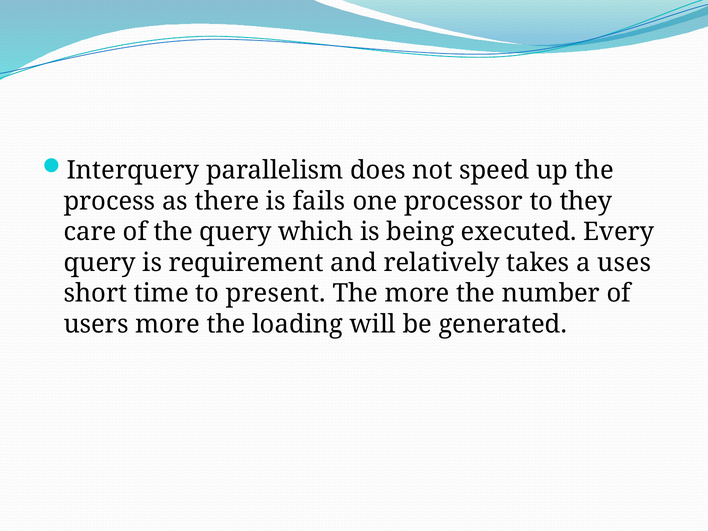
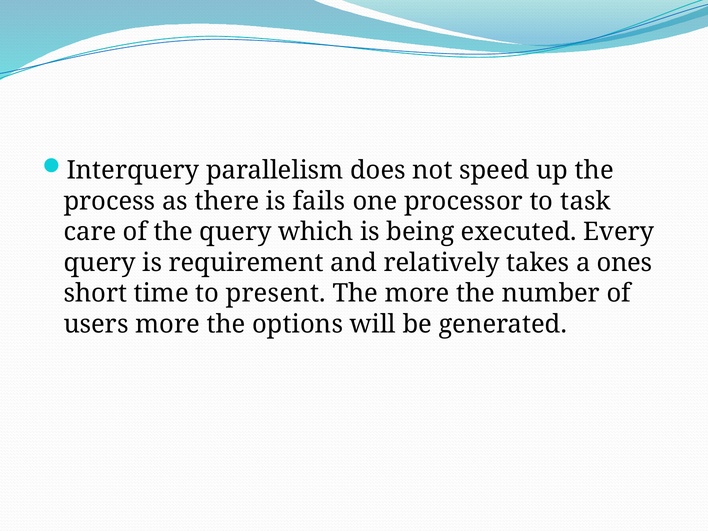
they: they -> task
uses: uses -> ones
loading: loading -> options
